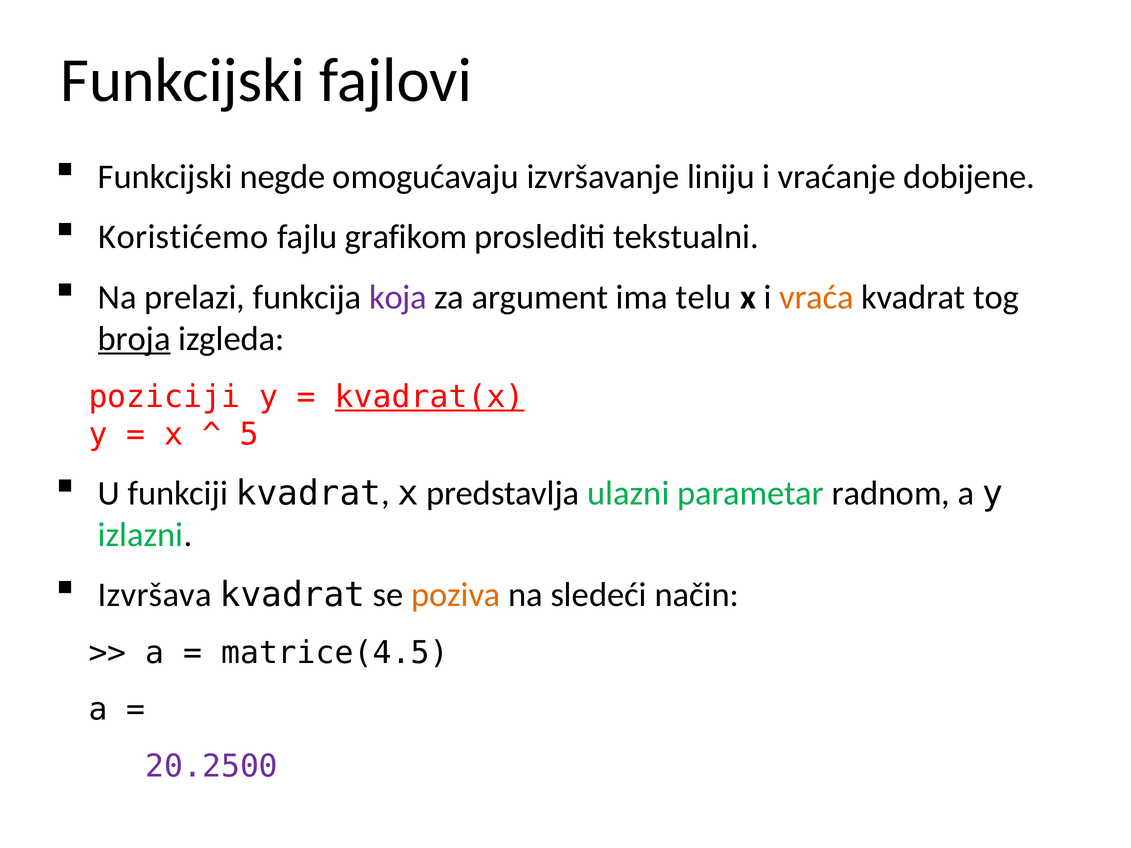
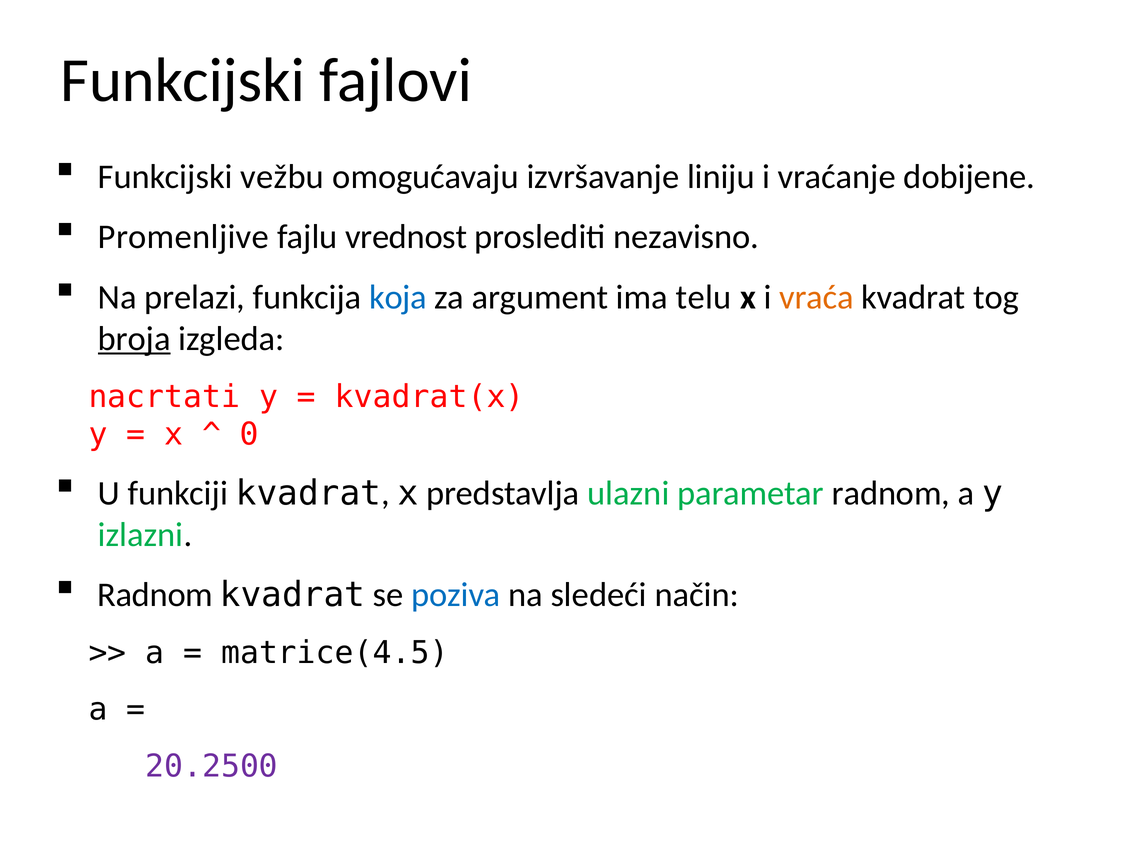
negde: negde -> vežbu
Koristićemo: Koristićemo -> Promenljive
grafikom: grafikom -> vrednost
tekstualni: tekstualni -> nezavisno
koja colour: purple -> blue
poziciji: poziciji -> nacrtati
kvadrat(x underline: present -> none
5: 5 -> 0
Izvršava at (155, 595): Izvršava -> Radnom
poziva colour: orange -> blue
